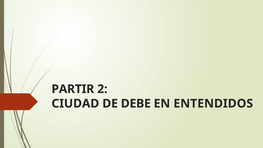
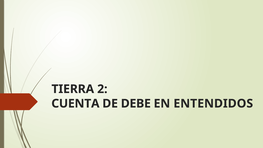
PARTIR: PARTIR -> TIERRA
CIUDAD: CIUDAD -> CUENTA
